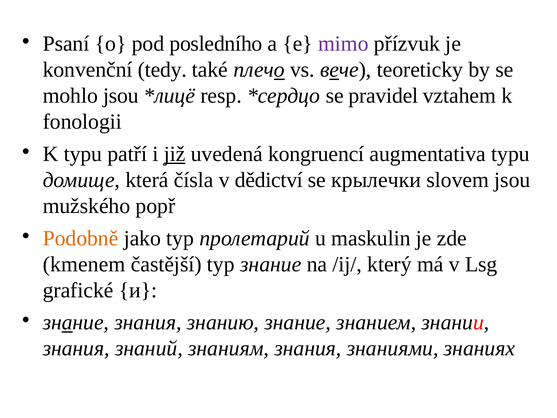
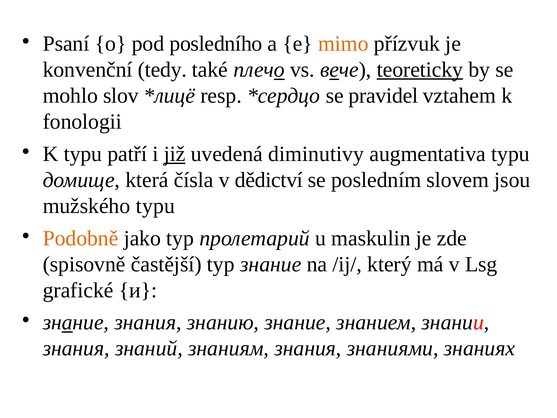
mimo colour: purple -> orange
teoreticky underline: none -> present
mohlo jsou: jsou -> slov
kongruencí: kongruencí -> diminutivy
крылечки: крылечки -> posledním
mužského popř: popř -> typu
kmenem: kmenem -> spisovně
